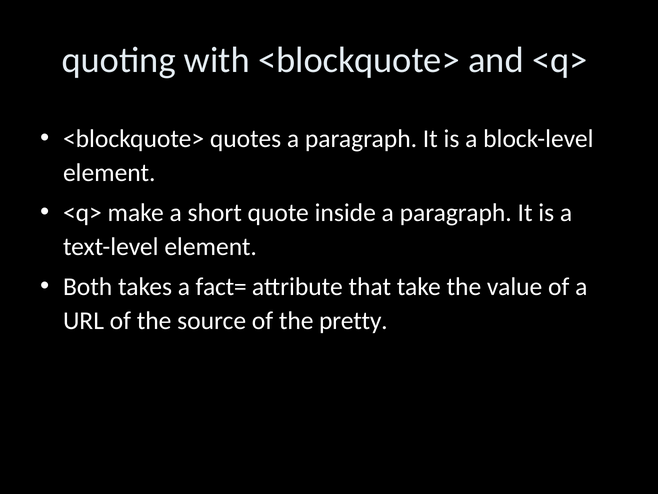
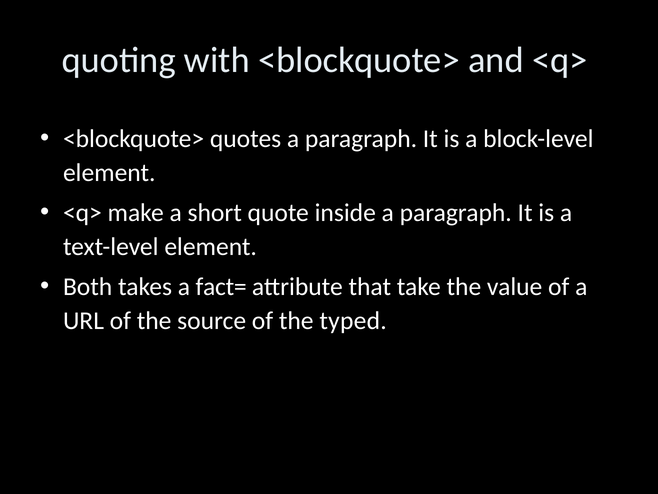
pretty: pretty -> typed
